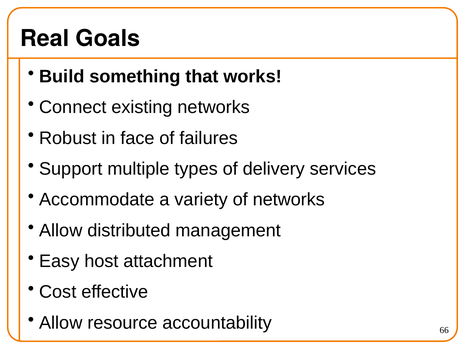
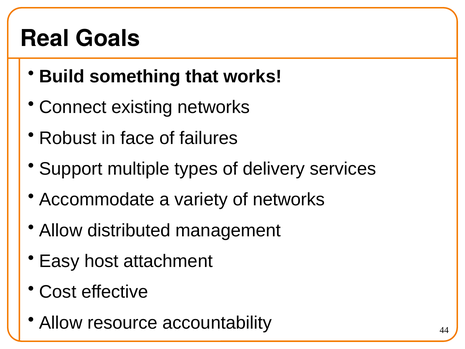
66: 66 -> 44
